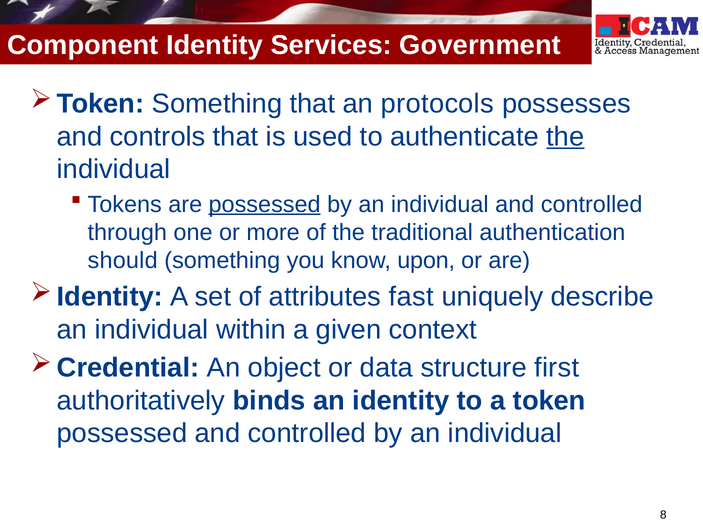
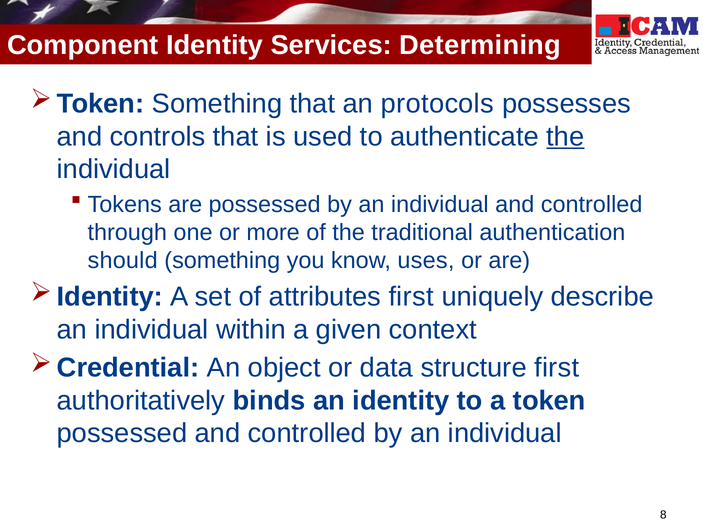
Government: Government -> Determining
possessed at (265, 204) underline: present -> none
upon: upon -> uses
attributes fast: fast -> first
